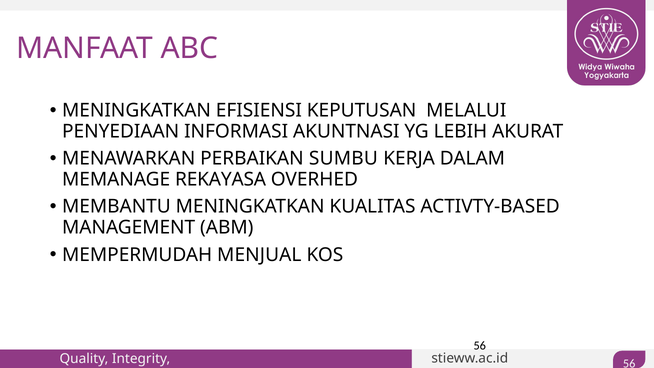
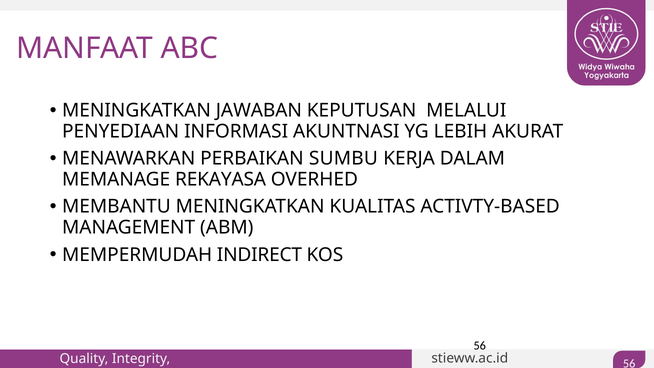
EFISIENSI: EFISIENSI -> JAWABAN
MENJUAL: MENJUAL -> INDIRECT
